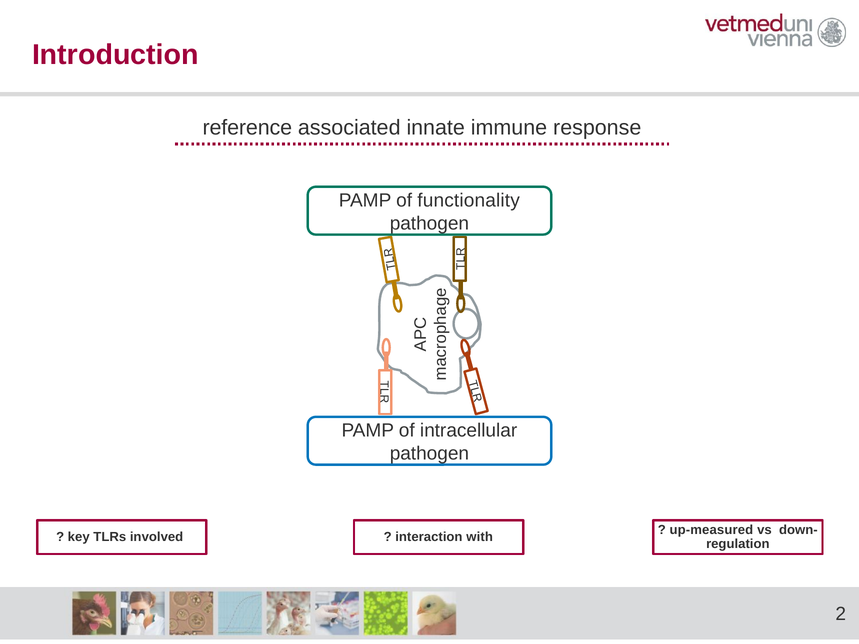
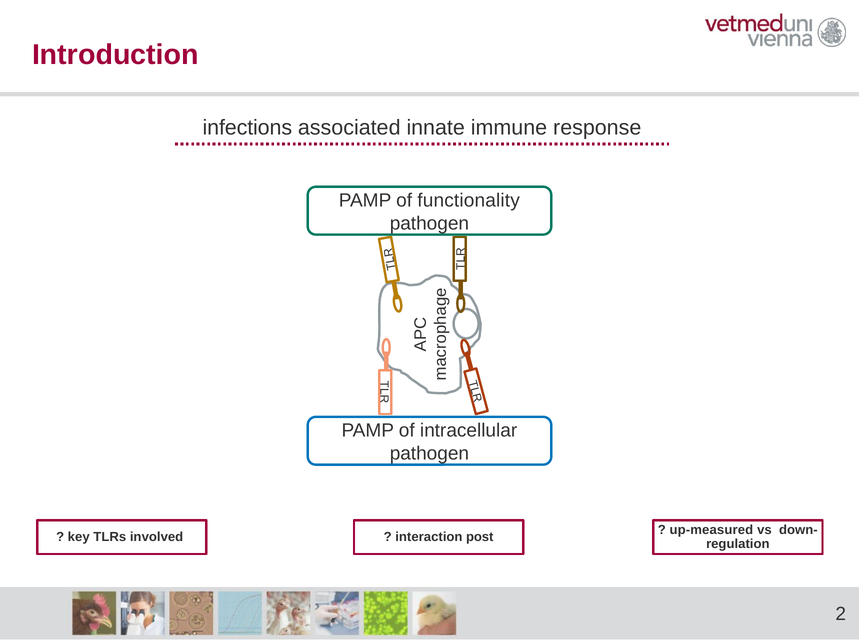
reference: reference -> infections
with: with -> post
